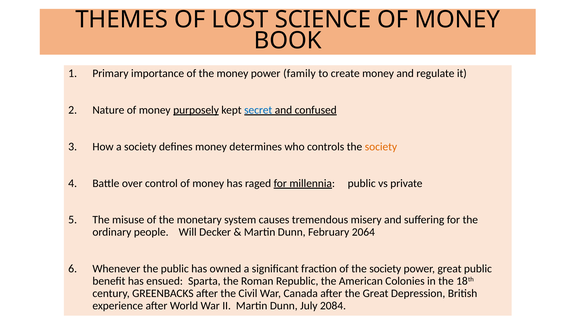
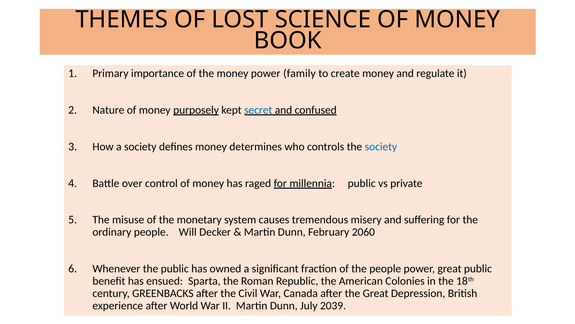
society at (381, 146) colour: orange -> blue
2064: 2064 -> 2060
of the society: society -> people
2084: 2084 -> 2039
